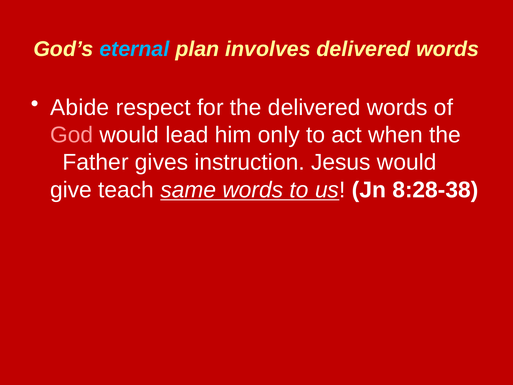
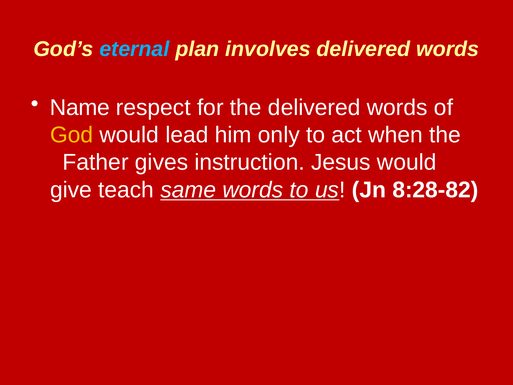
Abide: Abide -> Name
God colour: pink -> yellow
8:28-38: 8:28-38 -> 8:28-82
